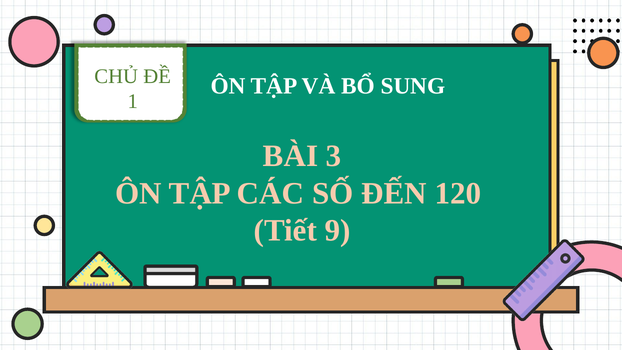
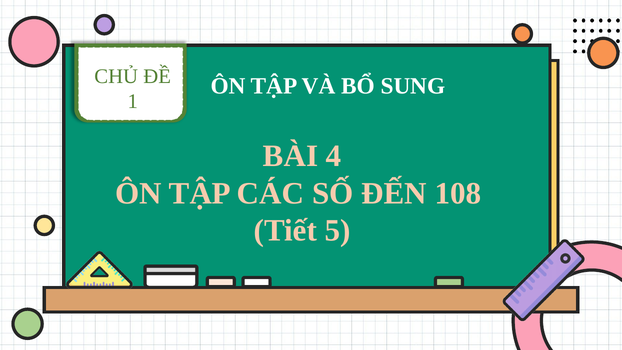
3: 3 -> 4
120: 120 -> 108
9: 9 -> 5
